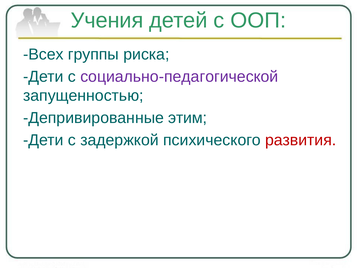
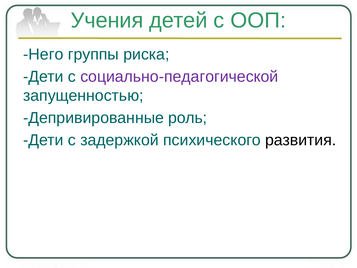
Всех: Всех -> Него
этим: этим -> роль
развития colour: red -> black
